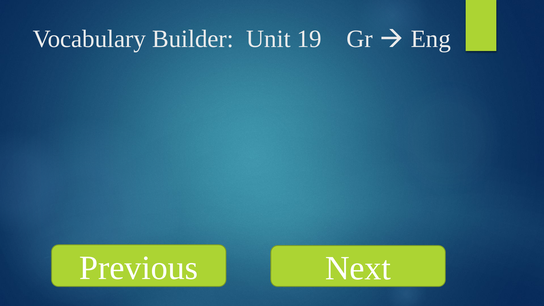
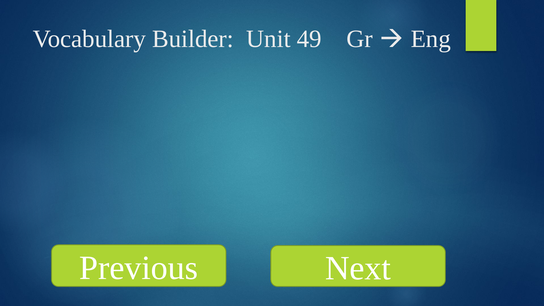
19: 19 -> 49
